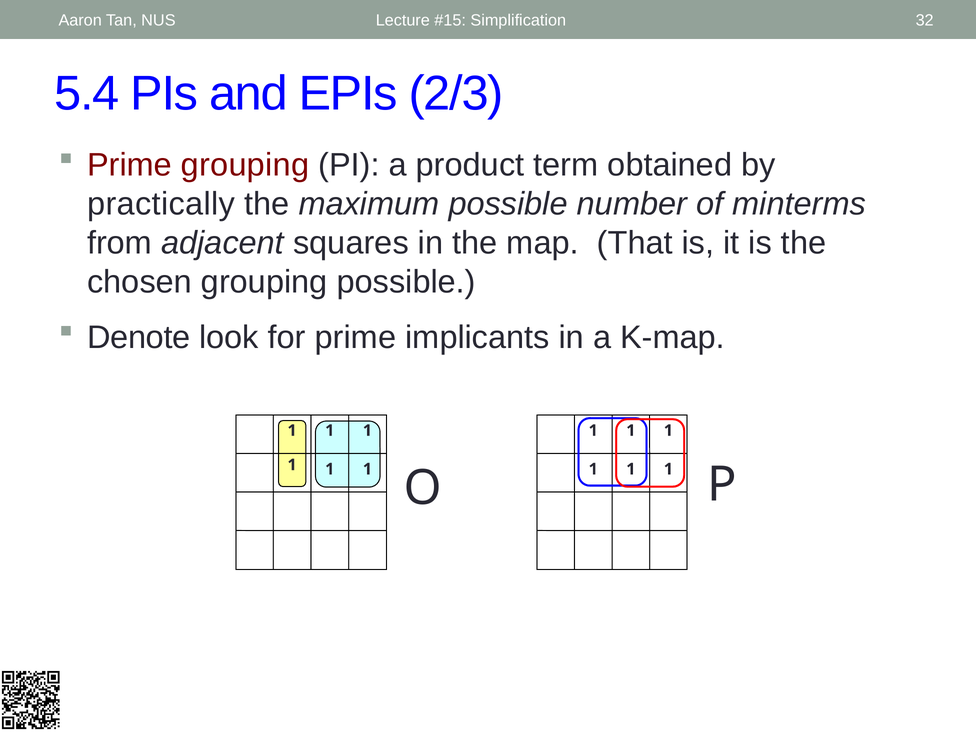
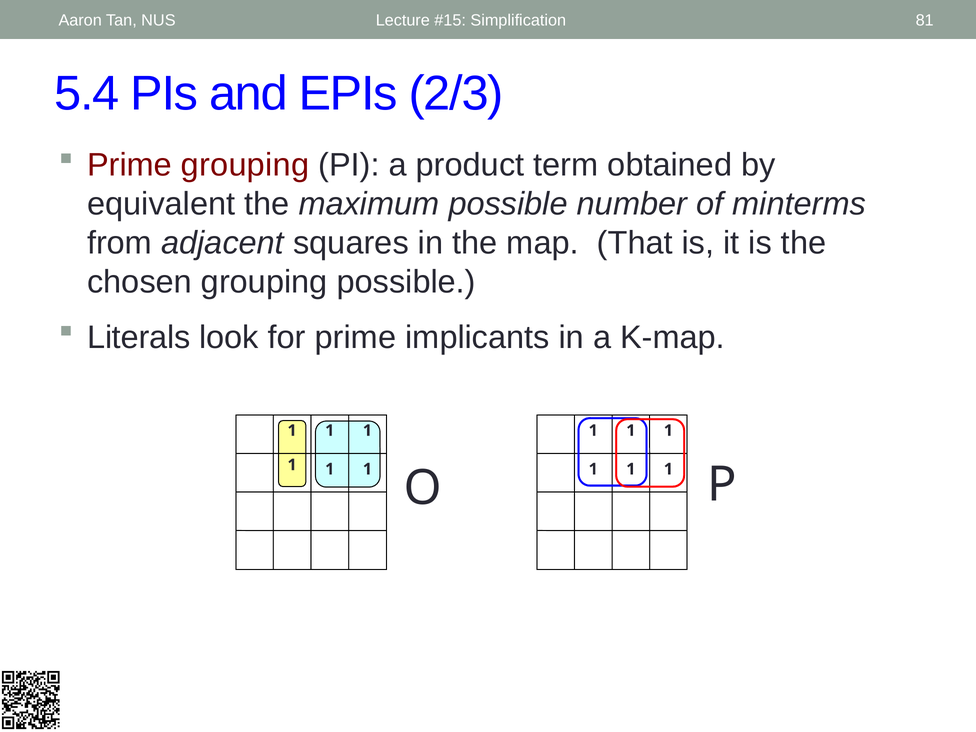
32: 32 -> 81
practically: practically -> equivalent
Denote: Denote -> Literals
